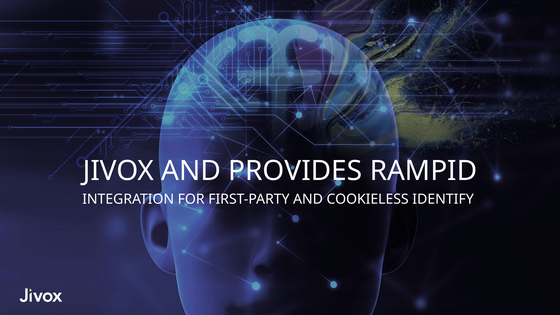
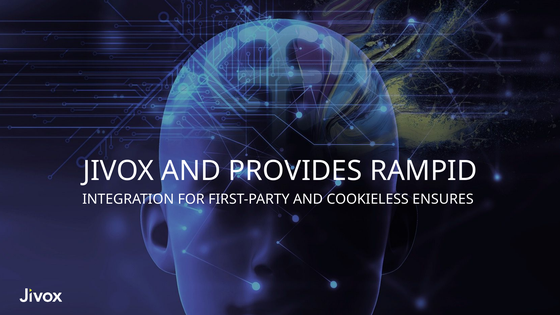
IDENTIFY: IDENTIFY -> ENSURES
